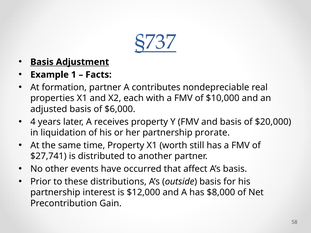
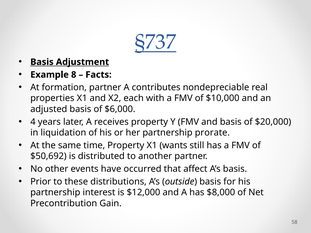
1: 1 -> 8
worth: worth -> wants
$27,741: $27,741 -> $50,692
